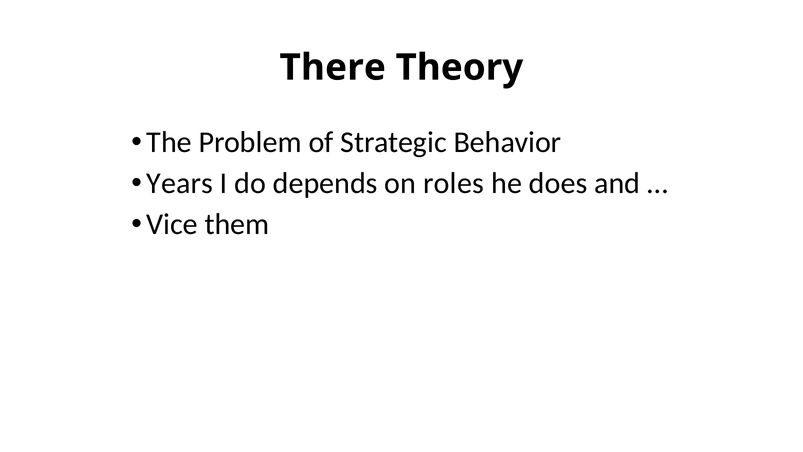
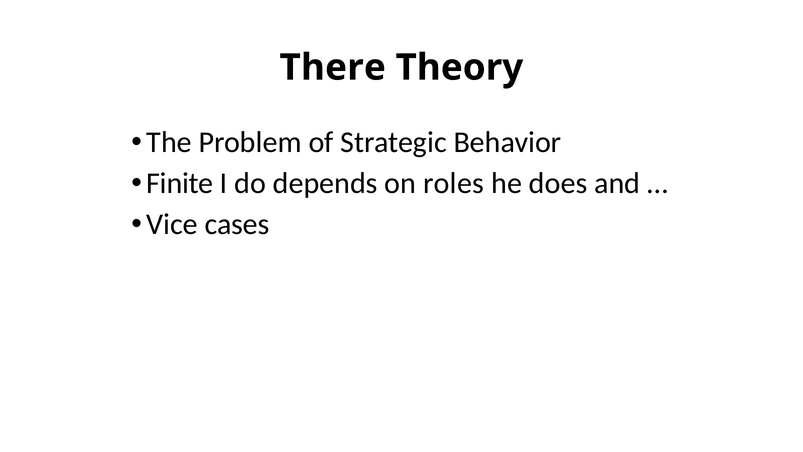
Years: Years -> Finite
them: them -> cases
